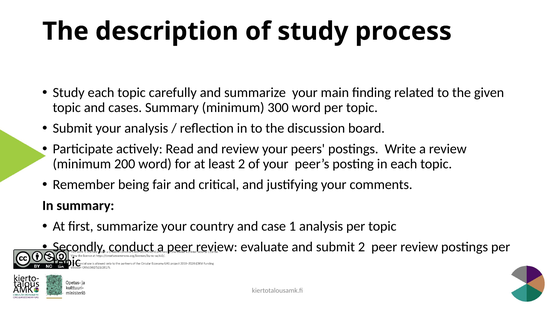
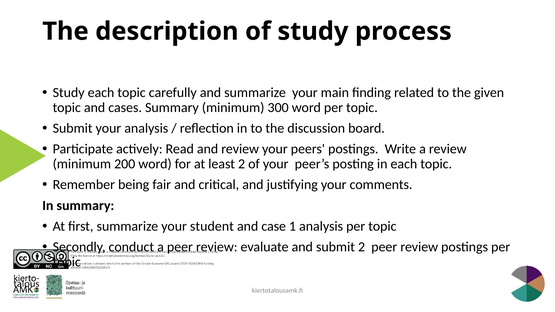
country: country -> student
